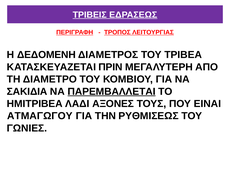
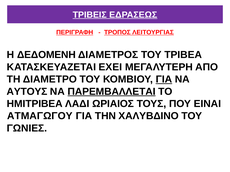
ΠΡΙΝ: ΠΡΙΝ -> ΕΧΕΙ
ΓΙΑ at (164, 79) underline: none -> present
ΣΑΚΙΔΙΑ: ΣΑΚΙΔΙΑ -> ΑΥΤΟΥΣ
ΑΞΟΝΕΣ: ΑΞΟΝΕΣ -> ΩΡΙΑΙΟΣ
ΡΥΘΜΙΣΕΩΣ: ΡΥΘΜΙΣΕΩΣ -> ΧΑΛΥΒΔΙΝΟ
